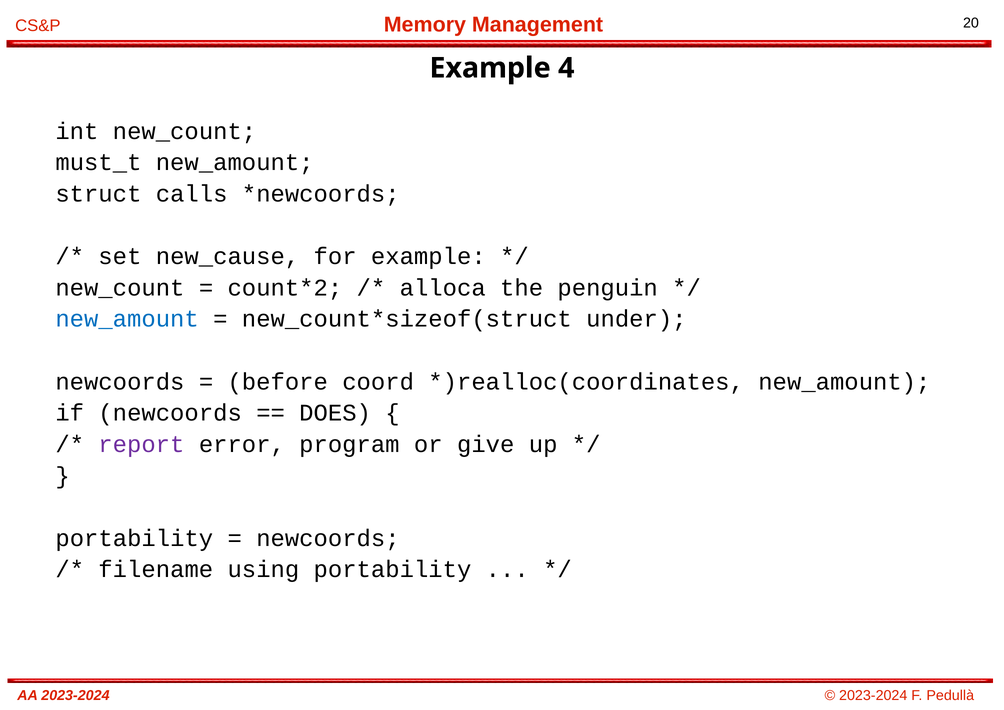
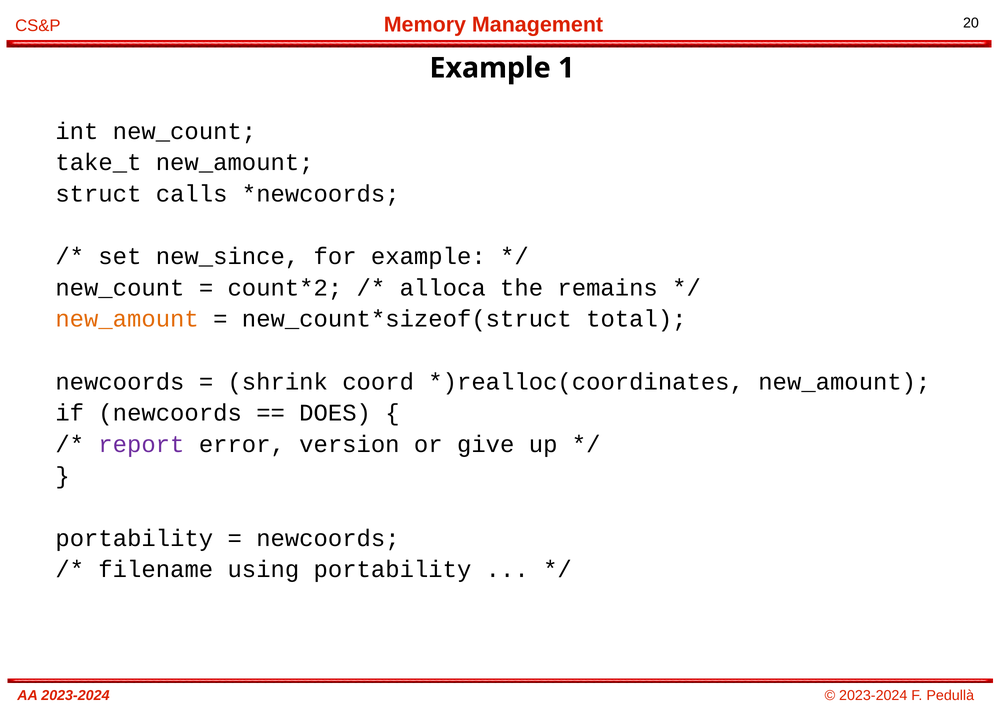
4: 4 -> 1
must_t: must_t -> take_t
new_cause: new_cause -> new_since
penguin: penguin -> remains
new_amount at (127, 319) colour: blue -> orange
under: under -> total
before: before -> shrink
program: program -> version
